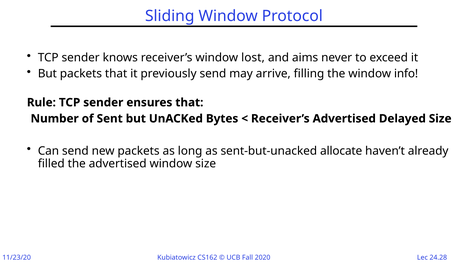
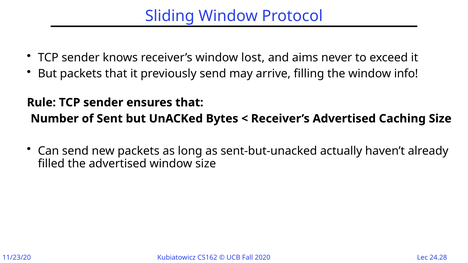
Delayed: Delayed -> Caching
allocate: allocate -> actually
